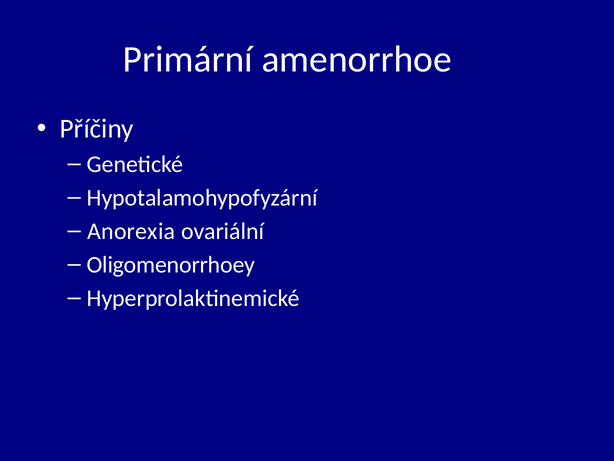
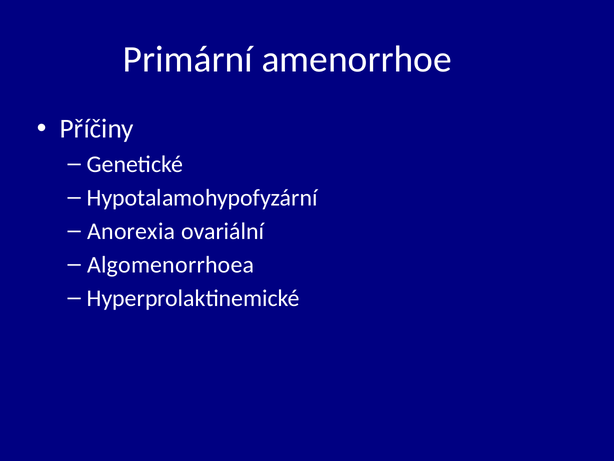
Oligomenorrhoey: Oligomenorrhoey -> Algomenorrhoea
